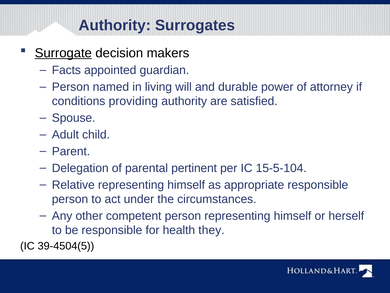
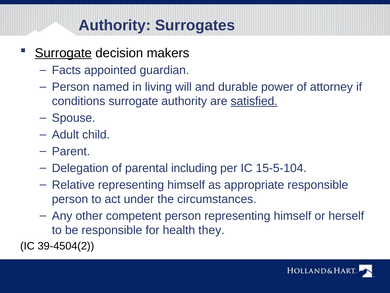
conditions providing: providing -> surrogate
satisfied underline: none -> present
pertinent: pertinent -> including
39-4504(5: 39-4504(5 -> 39-4504(2
